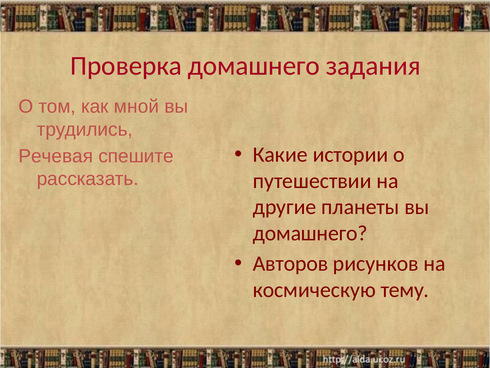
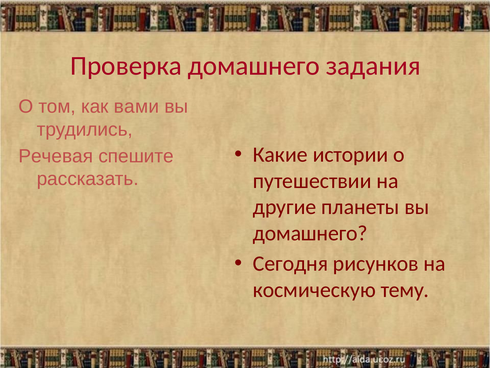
мной: мной -> вами
Авторов: Авторов -> Сегодня
